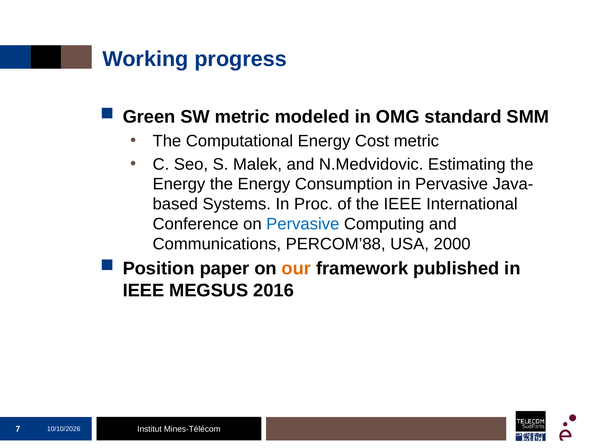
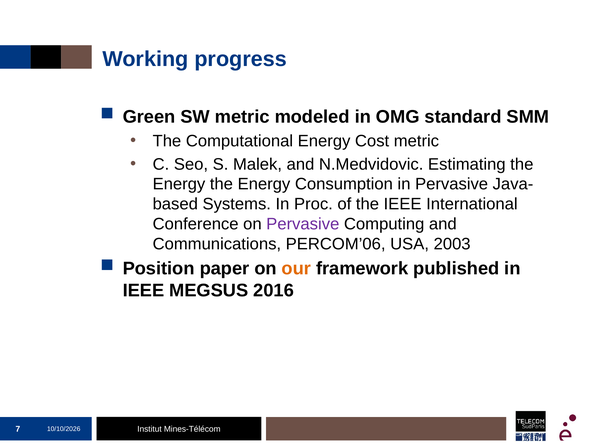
Pervasive at (303, 224) colour: blue -> purple
PERCOM’88: PERCOM’88 -> PERCOM’06
2000: 2000 -> 2003
